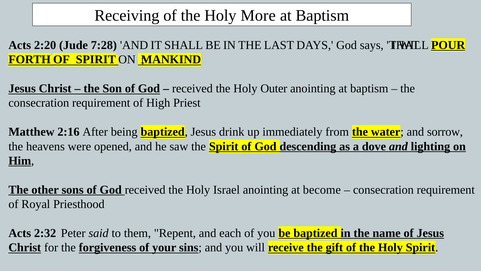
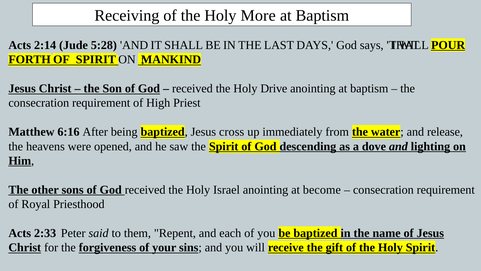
2:20: 2:20 -> 2:14
7:28: 7:28 -> 5:28
Outer: Outer -> Drive
2:16: 2:16 -> 6:16
drink: drink -> cross
sorrow: sorrow -> release
2:32: 2:32 -> 2:33
